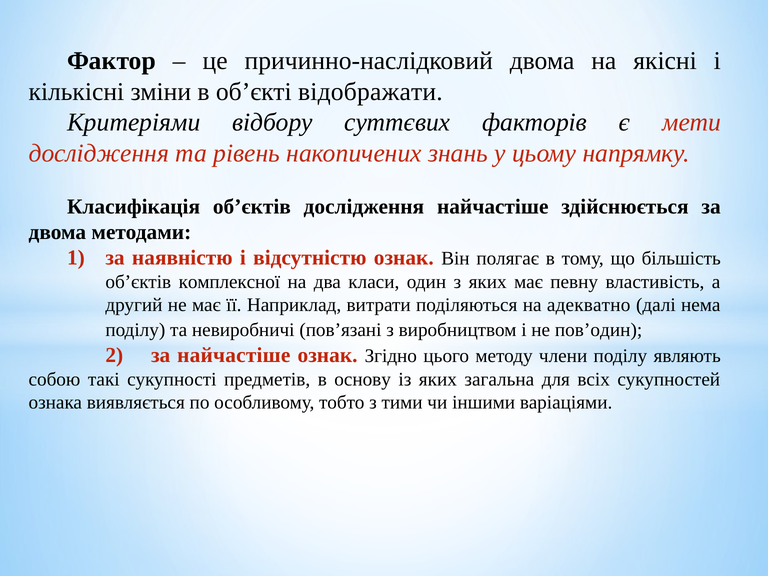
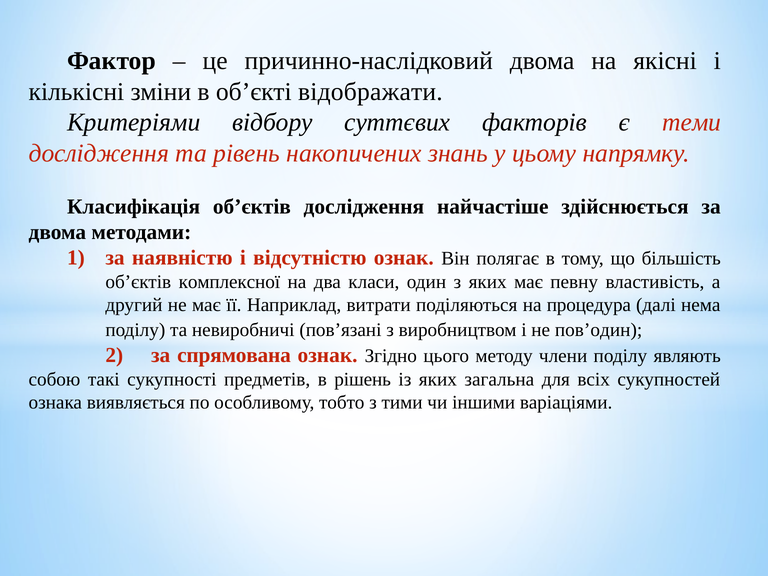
мети: мети -> теми
адекватно: адекватно -> процедура
за найчастіше: найчастіше -> спрямована
основу: основу -> рішень
